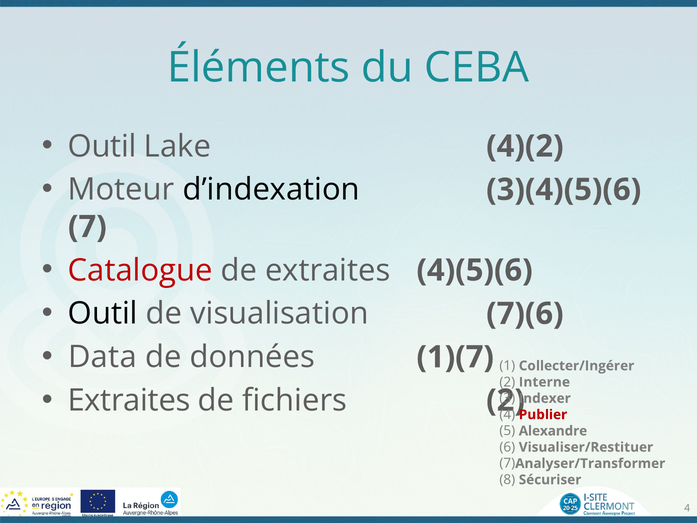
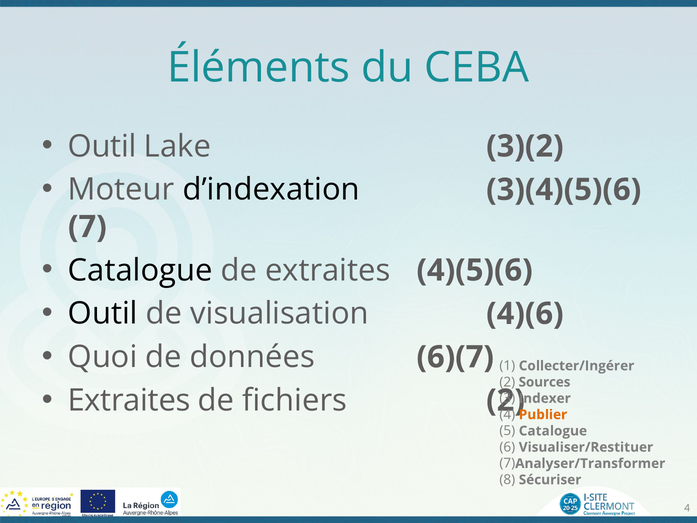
4)(2: 4)(2 -> 3)(2
Catalogue at (140, 270) colour: red -> black
7)(6: 7)(6 -> 4)(6
Data: Data -> Quoi
1)(7: 1)(7 -> 6)(7
Interne: Interne -> Sources
Publier colour: red -> orange
5 Alexandre: Alexandre -> Catalogue
